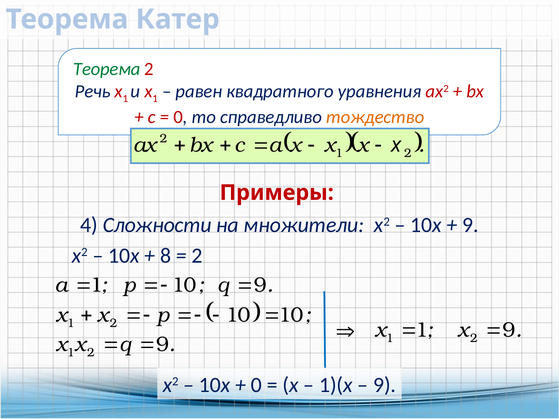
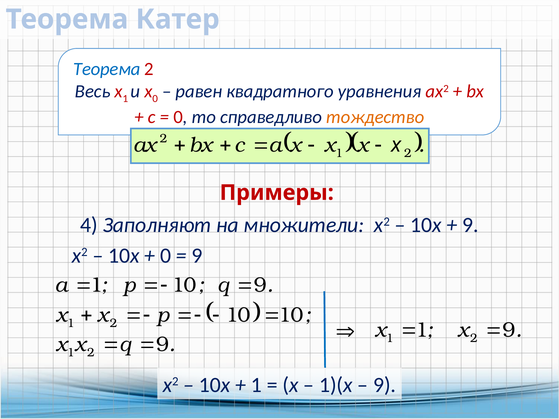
Теорема at (107, 69) colour: green -> blue
Речь: Речь -> Весь
и х 1: 1 -> 0
Сложности: Сложности -> Заполняют
8 at (166, 256): 8 -> 0
2 at (197, 256): 2 -> 9
0 at (256, 385): 0 -> 1
